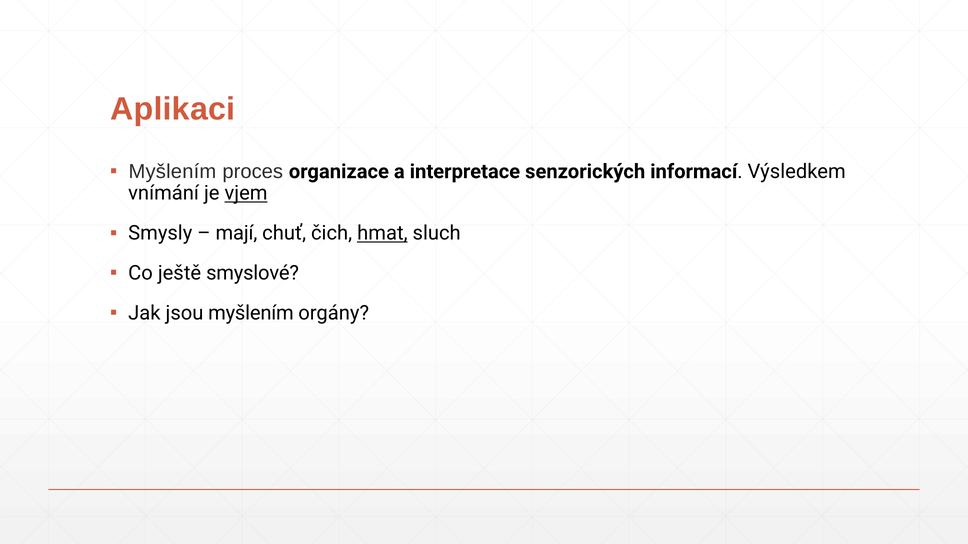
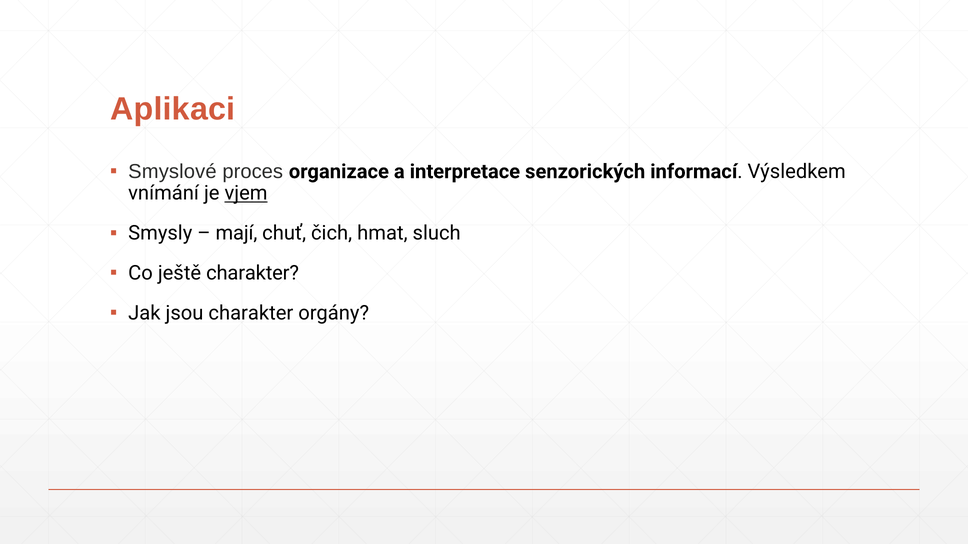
Myšlením at (172, 172): Myšlením -> Smyslové
hmat underline: present -> none
ještě smyslové: smyslové -> charakter
jsou myšlením: myšlením -> charakter
